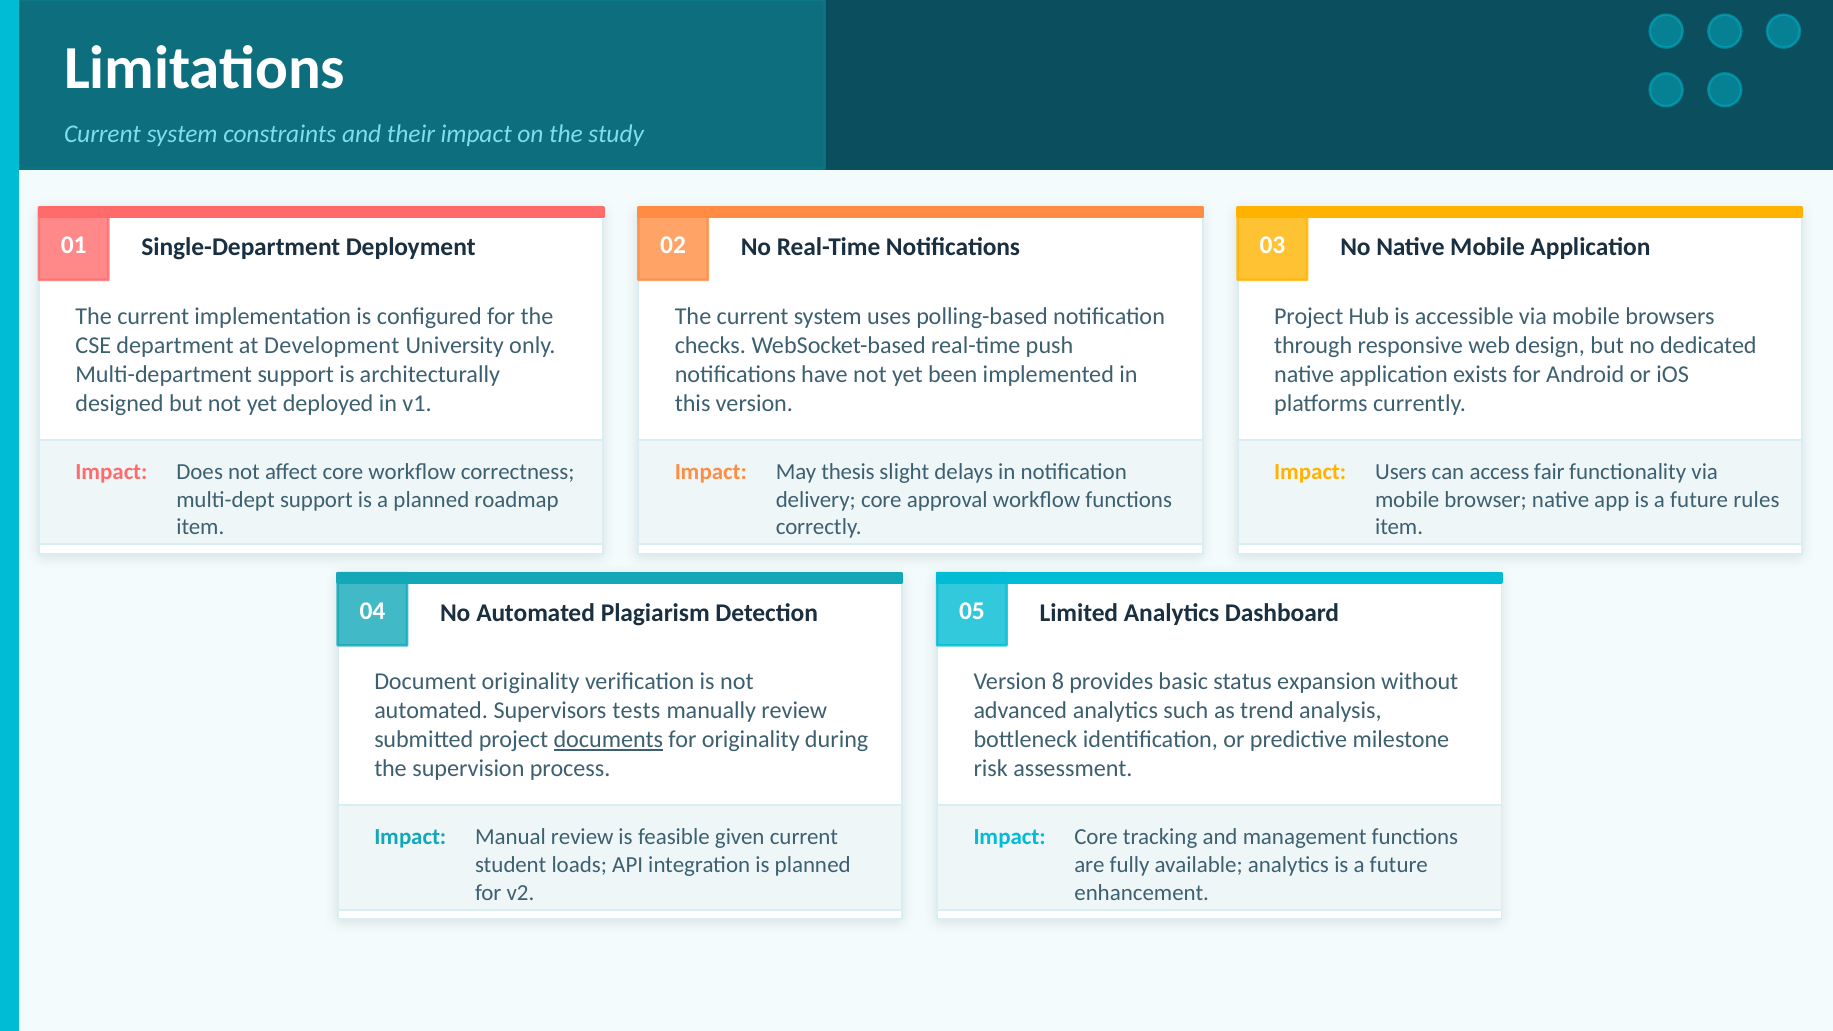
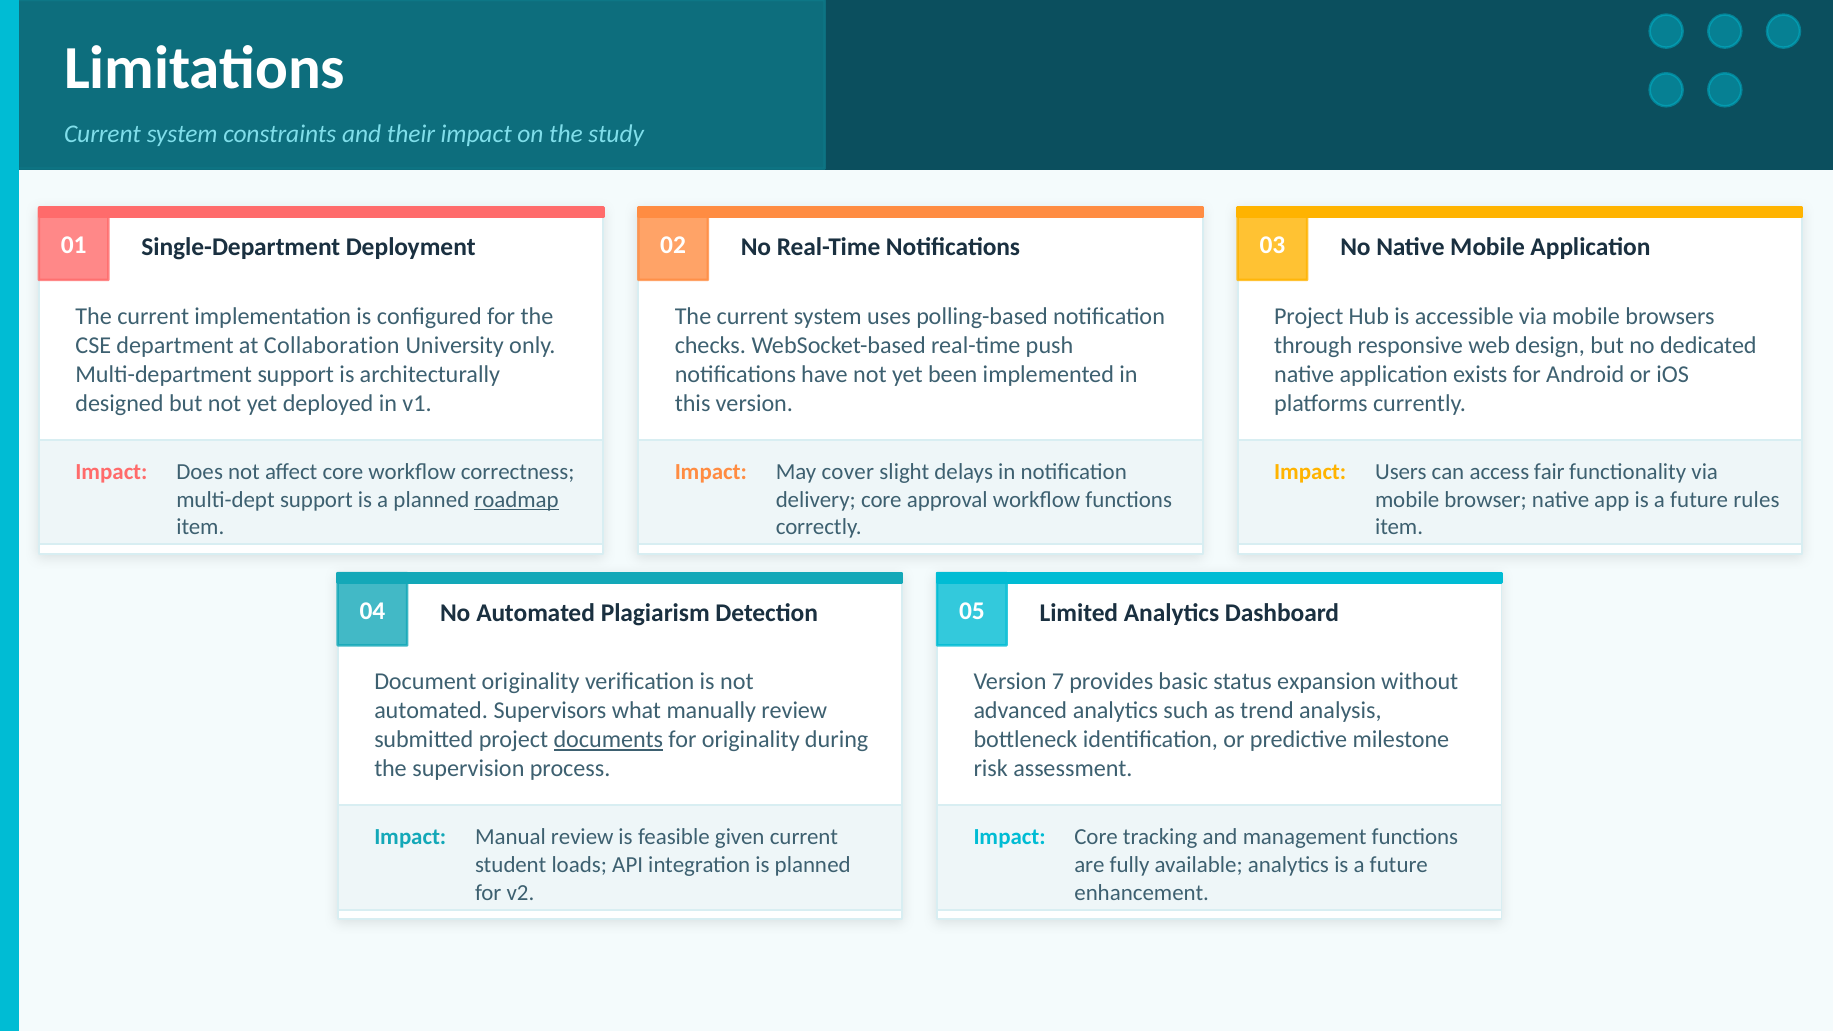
Development: Development -> Collaboration
thesis: thesis -> cover
roadmap underline: none -> present
8: 8 -> 7
tests: tests -> what
